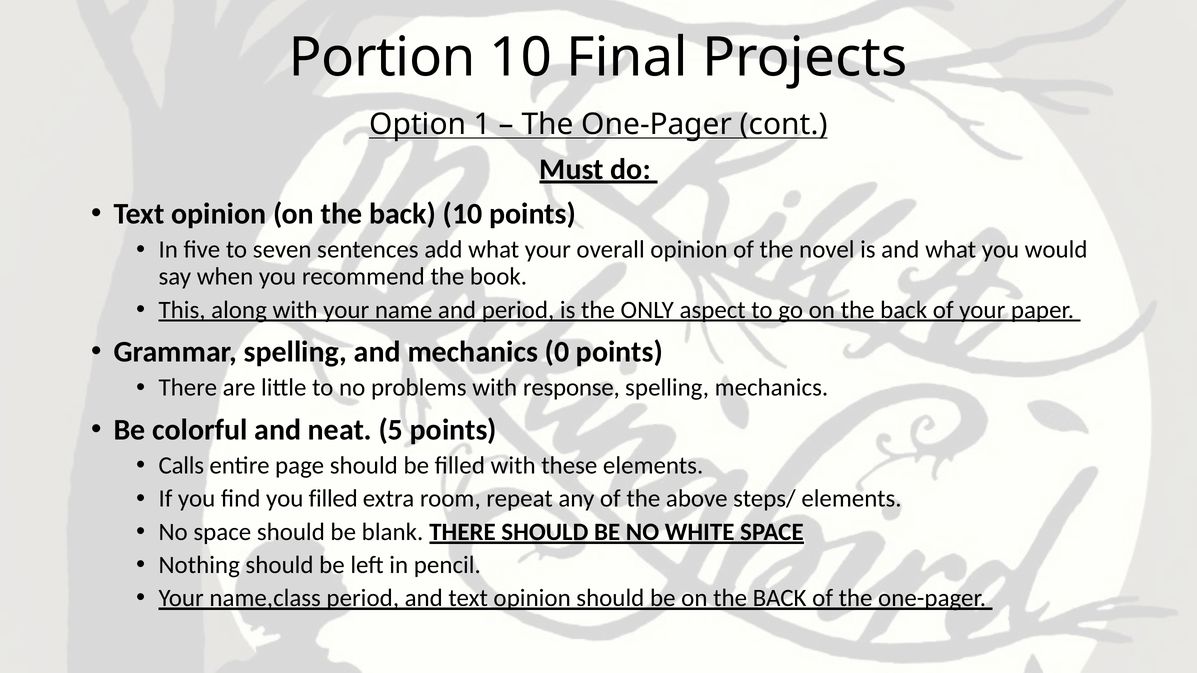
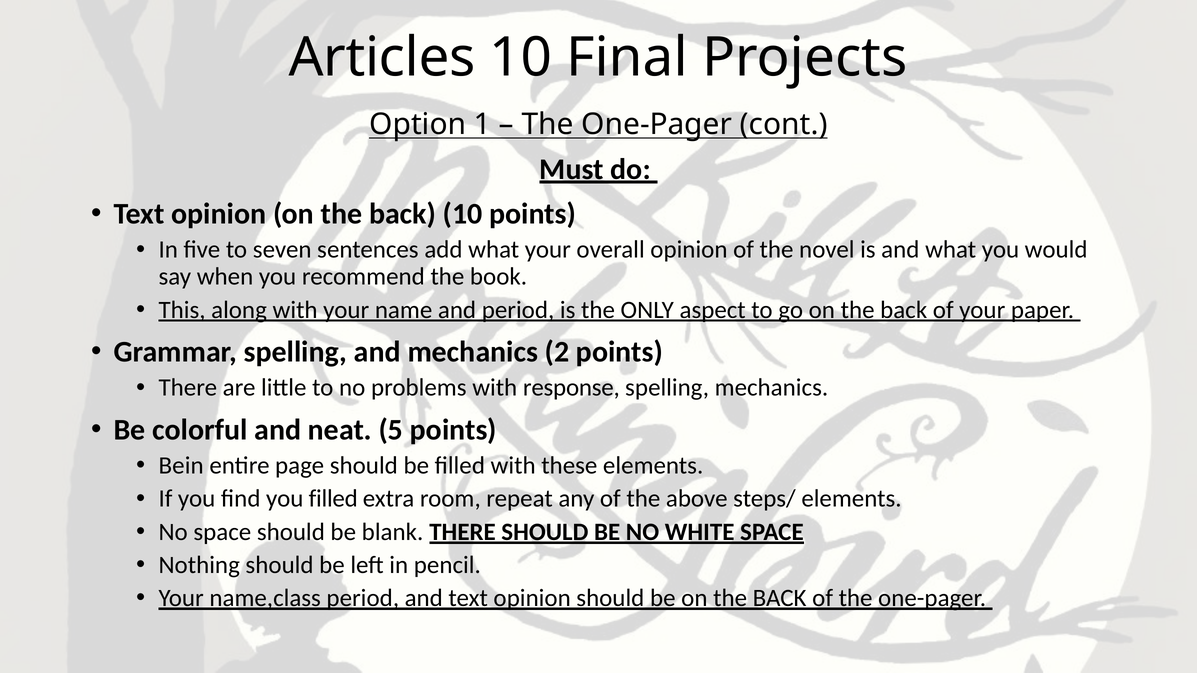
Portion: Portion -> Articles
0: 0 -> 2
Calls: Calls -> Bein
